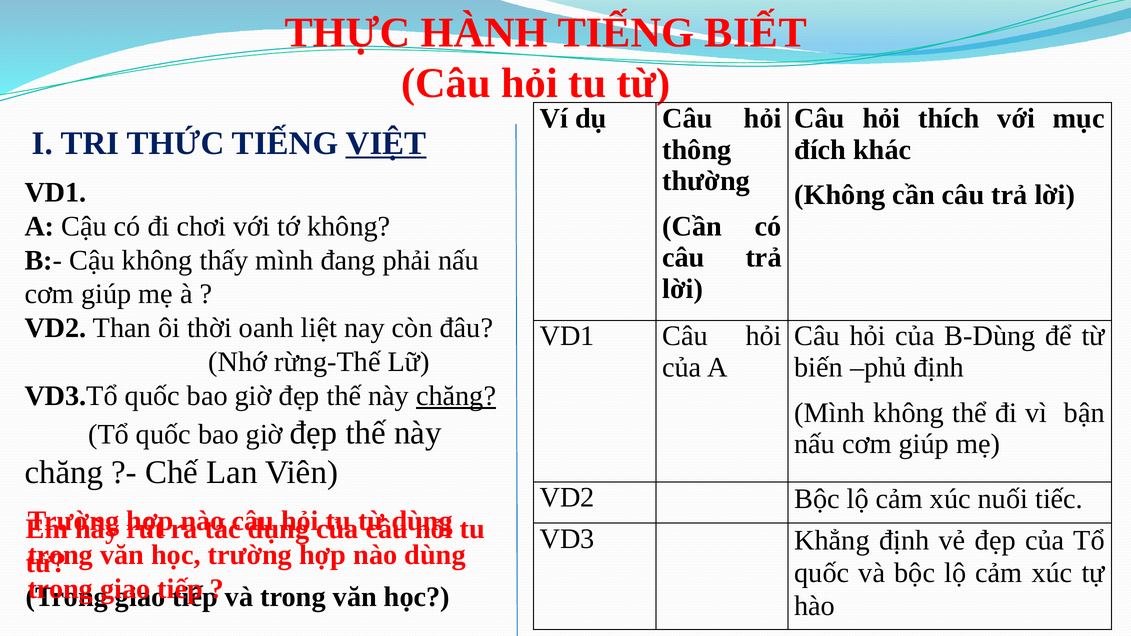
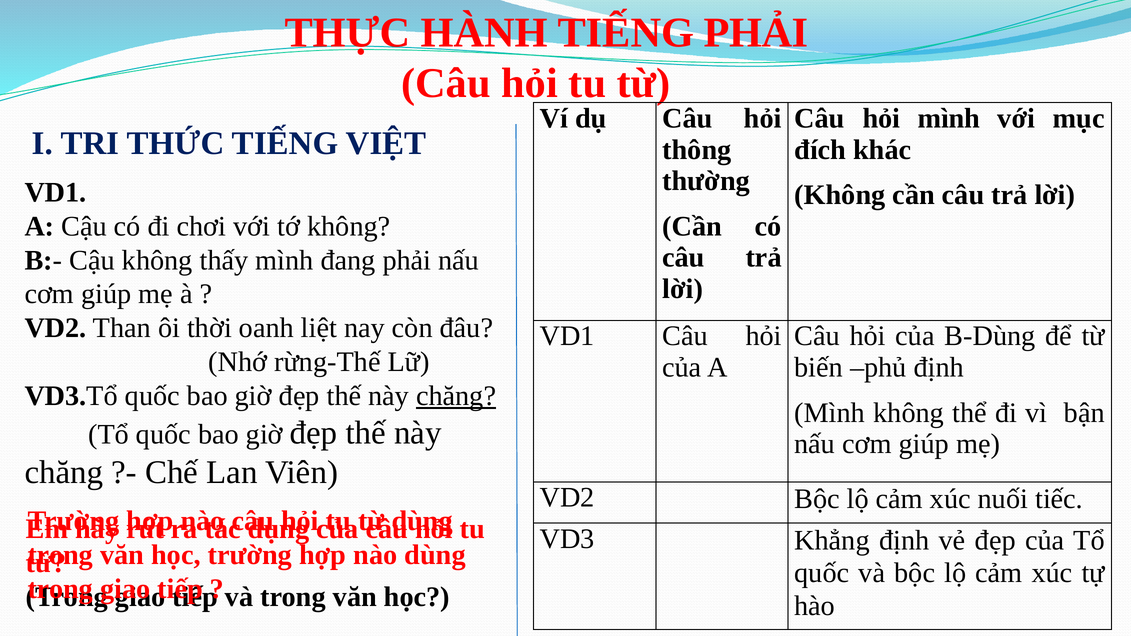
TIẾNG BIẾT: BIẾT -> PHẢI
hỏi thích: thích -> mình
VIỆT underline: present -> none
